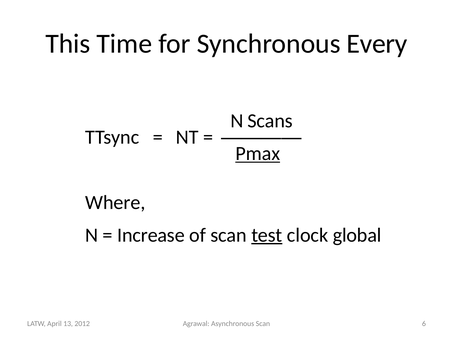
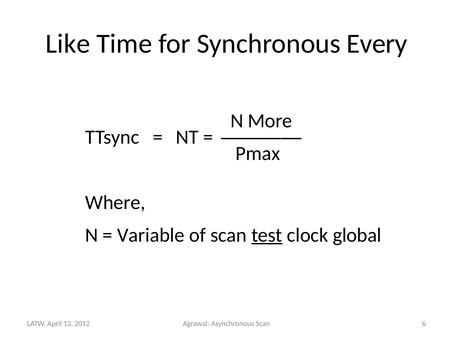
This: This -> Like
Scans: Scans -> More
Pmax underline: present -> none
Increase: Increase -> Variable
